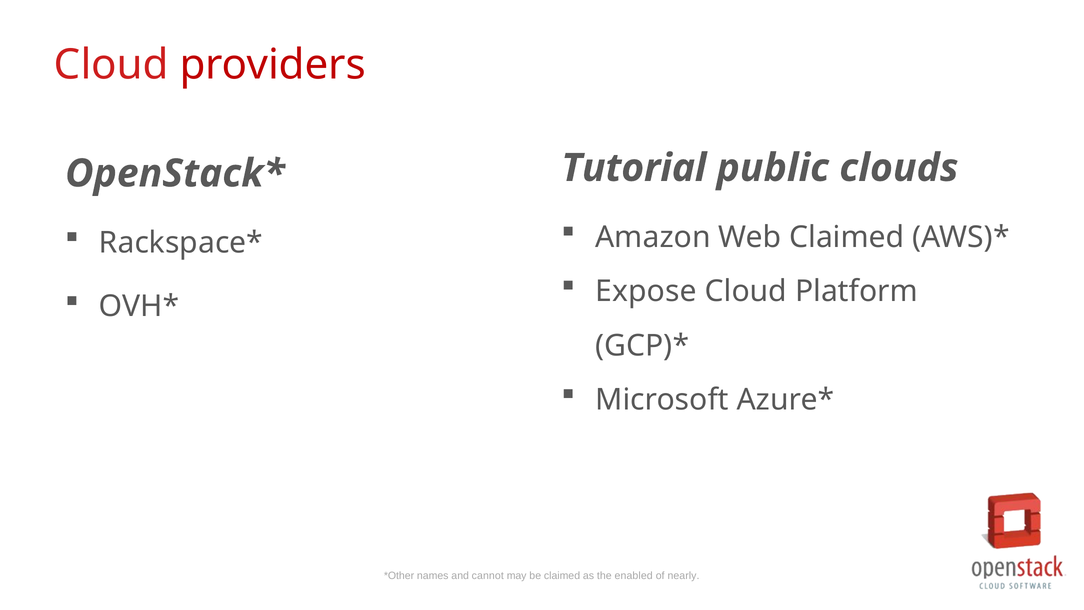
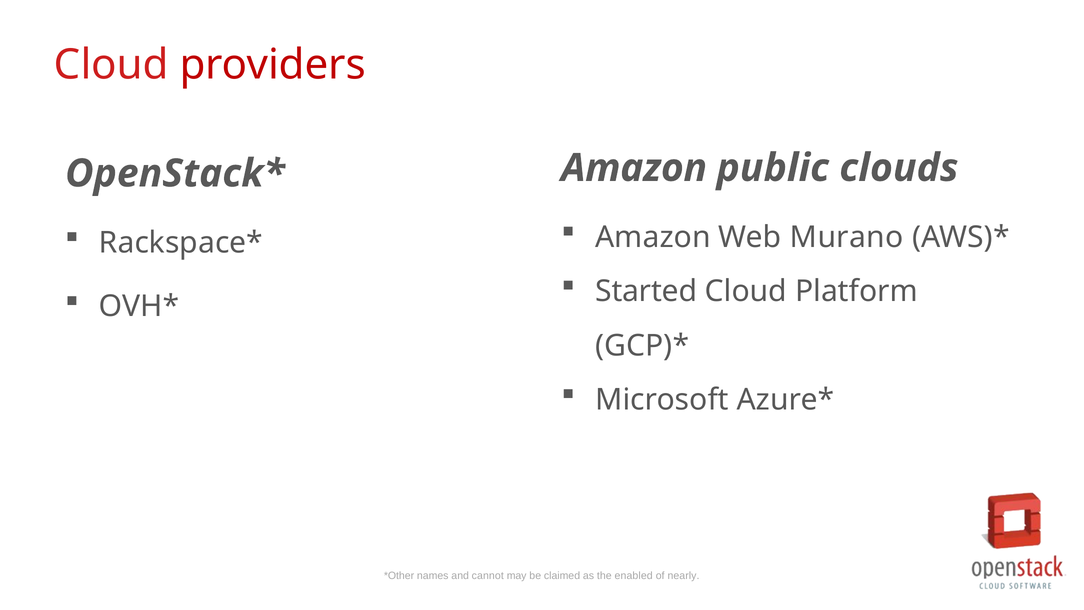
Tutorial at (634, 168): Tutorial -> Amazon
Web Claimed: Claimed -> Murano
Expose: Expose -> Started
